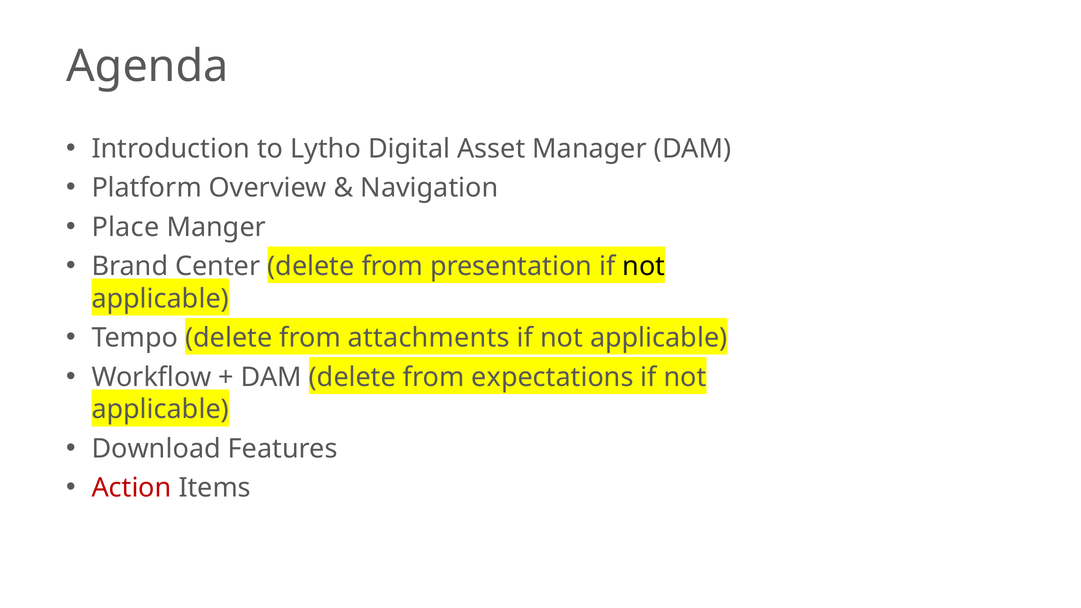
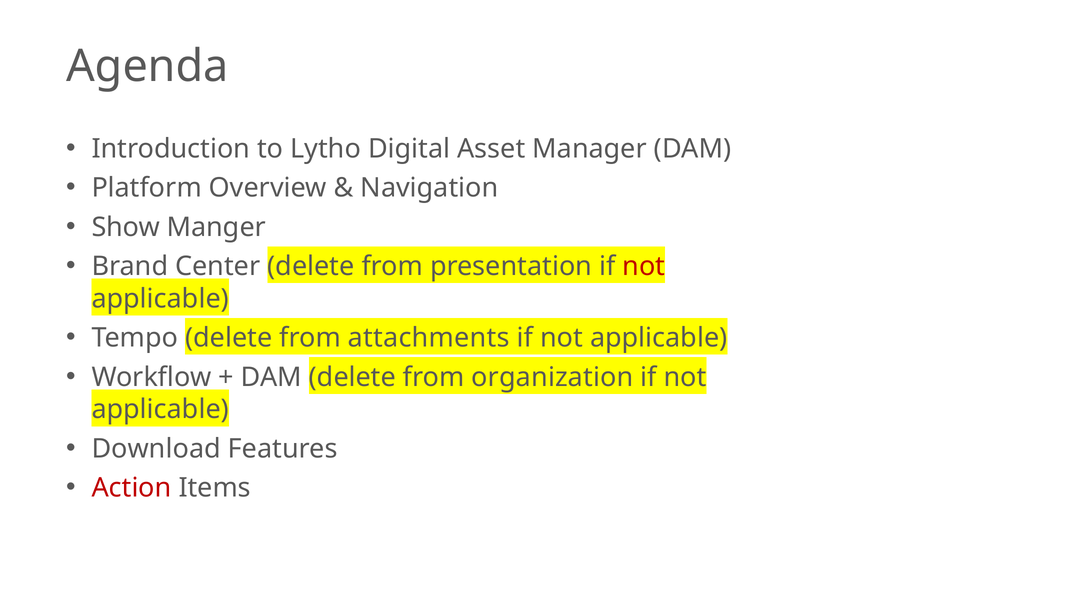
Place: Place -> Show
not at (644, 266) colour: black -> red
expectations: expectations -> organization
